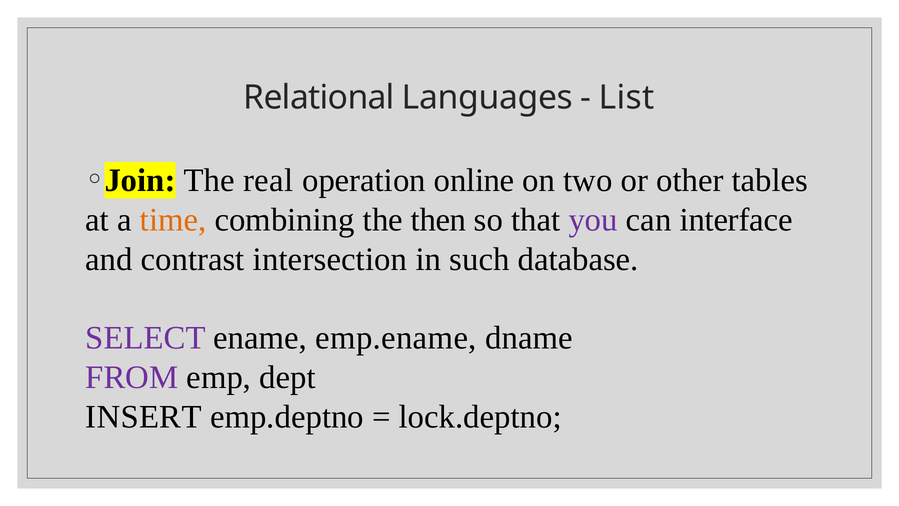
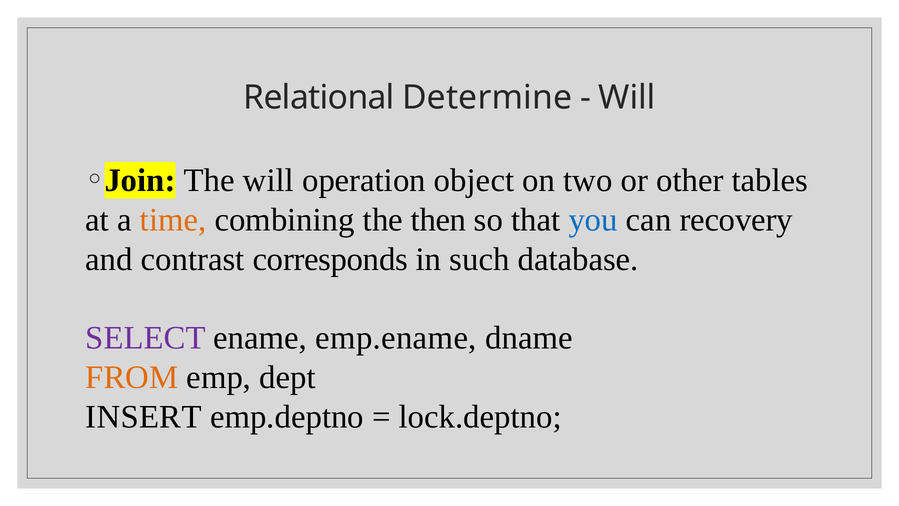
Languages: Languages -> Determine
List at (627, 98): List -> Will
The real: real -> will
online: online -> object
you colour: purple -> blue
interface: interface -> recovery
intersection: intersection -> corresponds
FROM colour: purple -> orange
